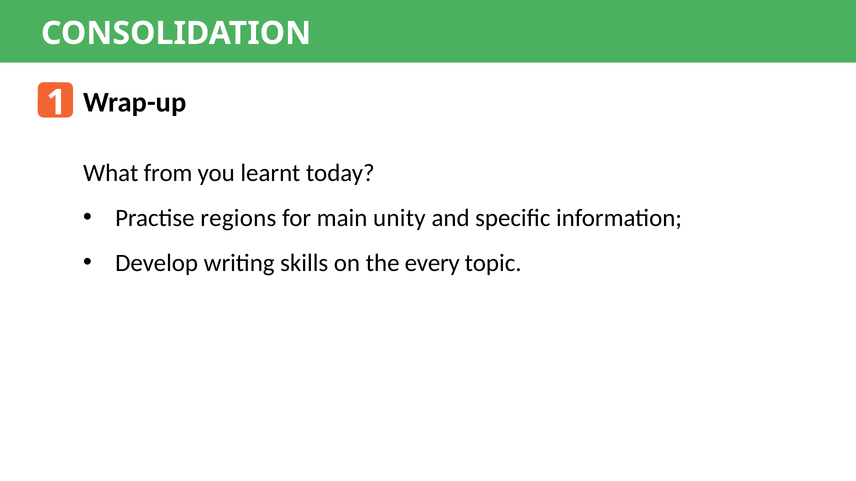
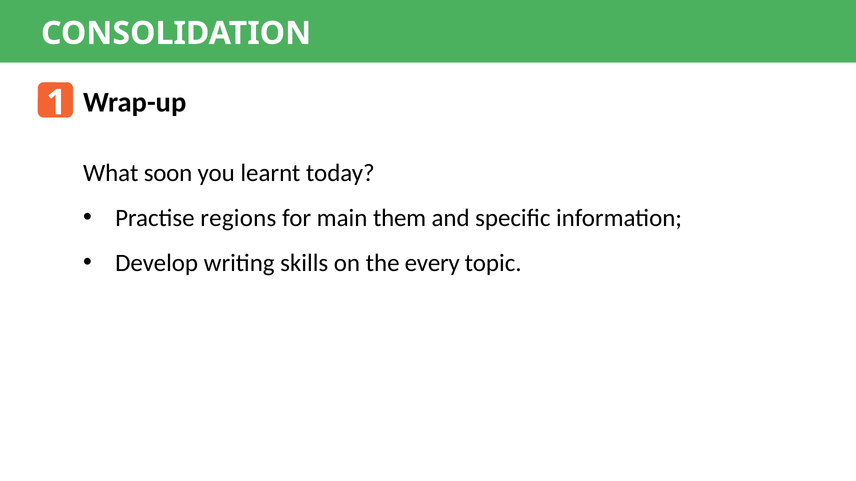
from: from -> soon
unity: unity -> them
